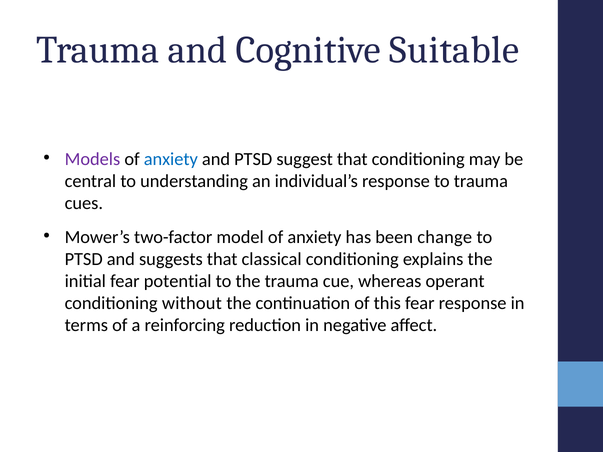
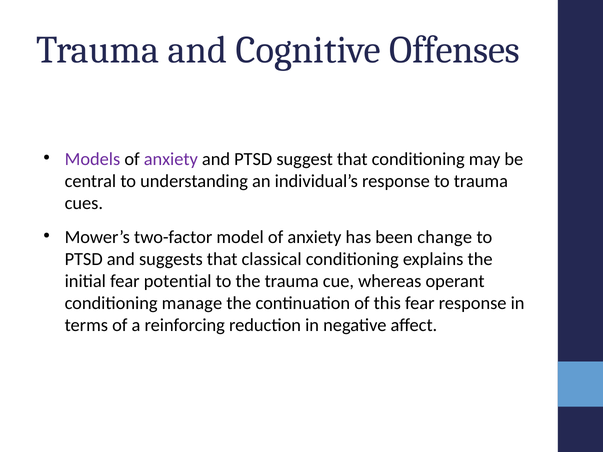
Suitable: Suitable -> Offenses
anxiety at (171, 159) colour: blue -> purple
without: without -> manage
